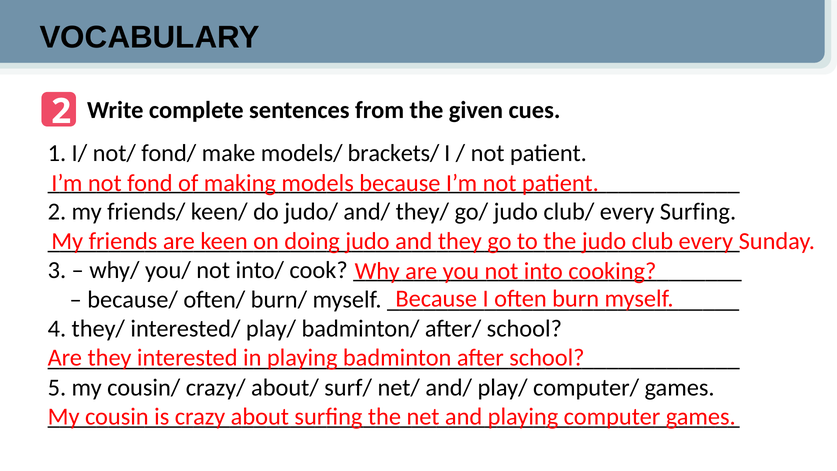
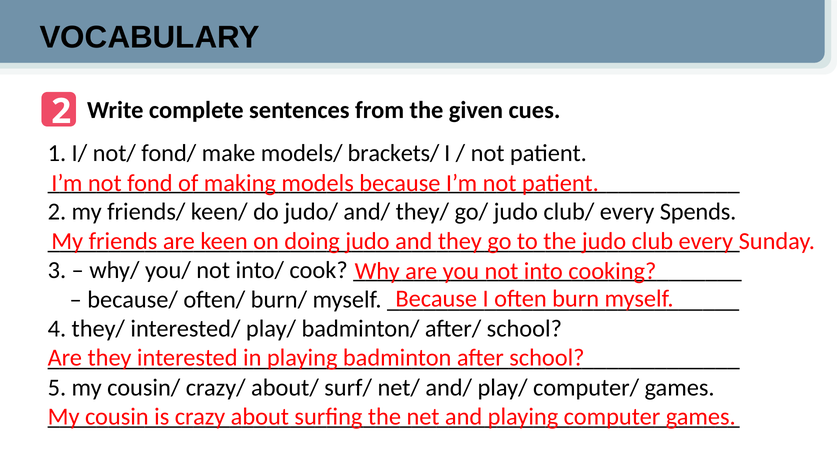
every Surfing: Surfing -> Spends
